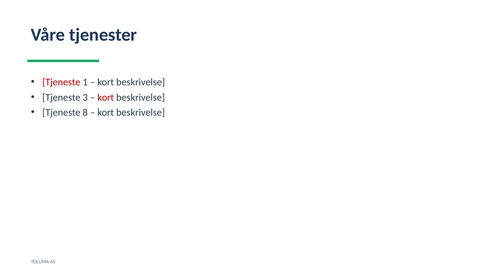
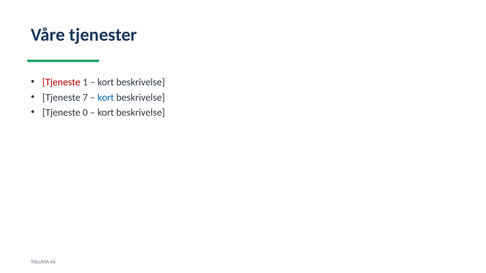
3: 3 -> 7
kort at (106, 98) colour: red -> blue
8: 8 -> 0
